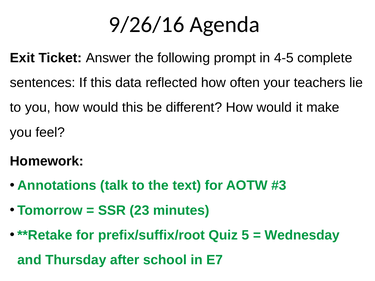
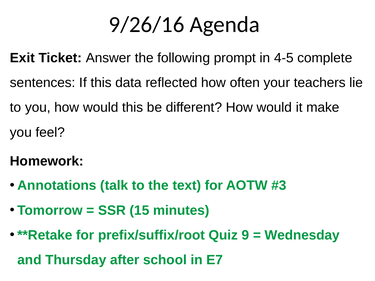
23: 23 -> 15
5: 5 -> 9
